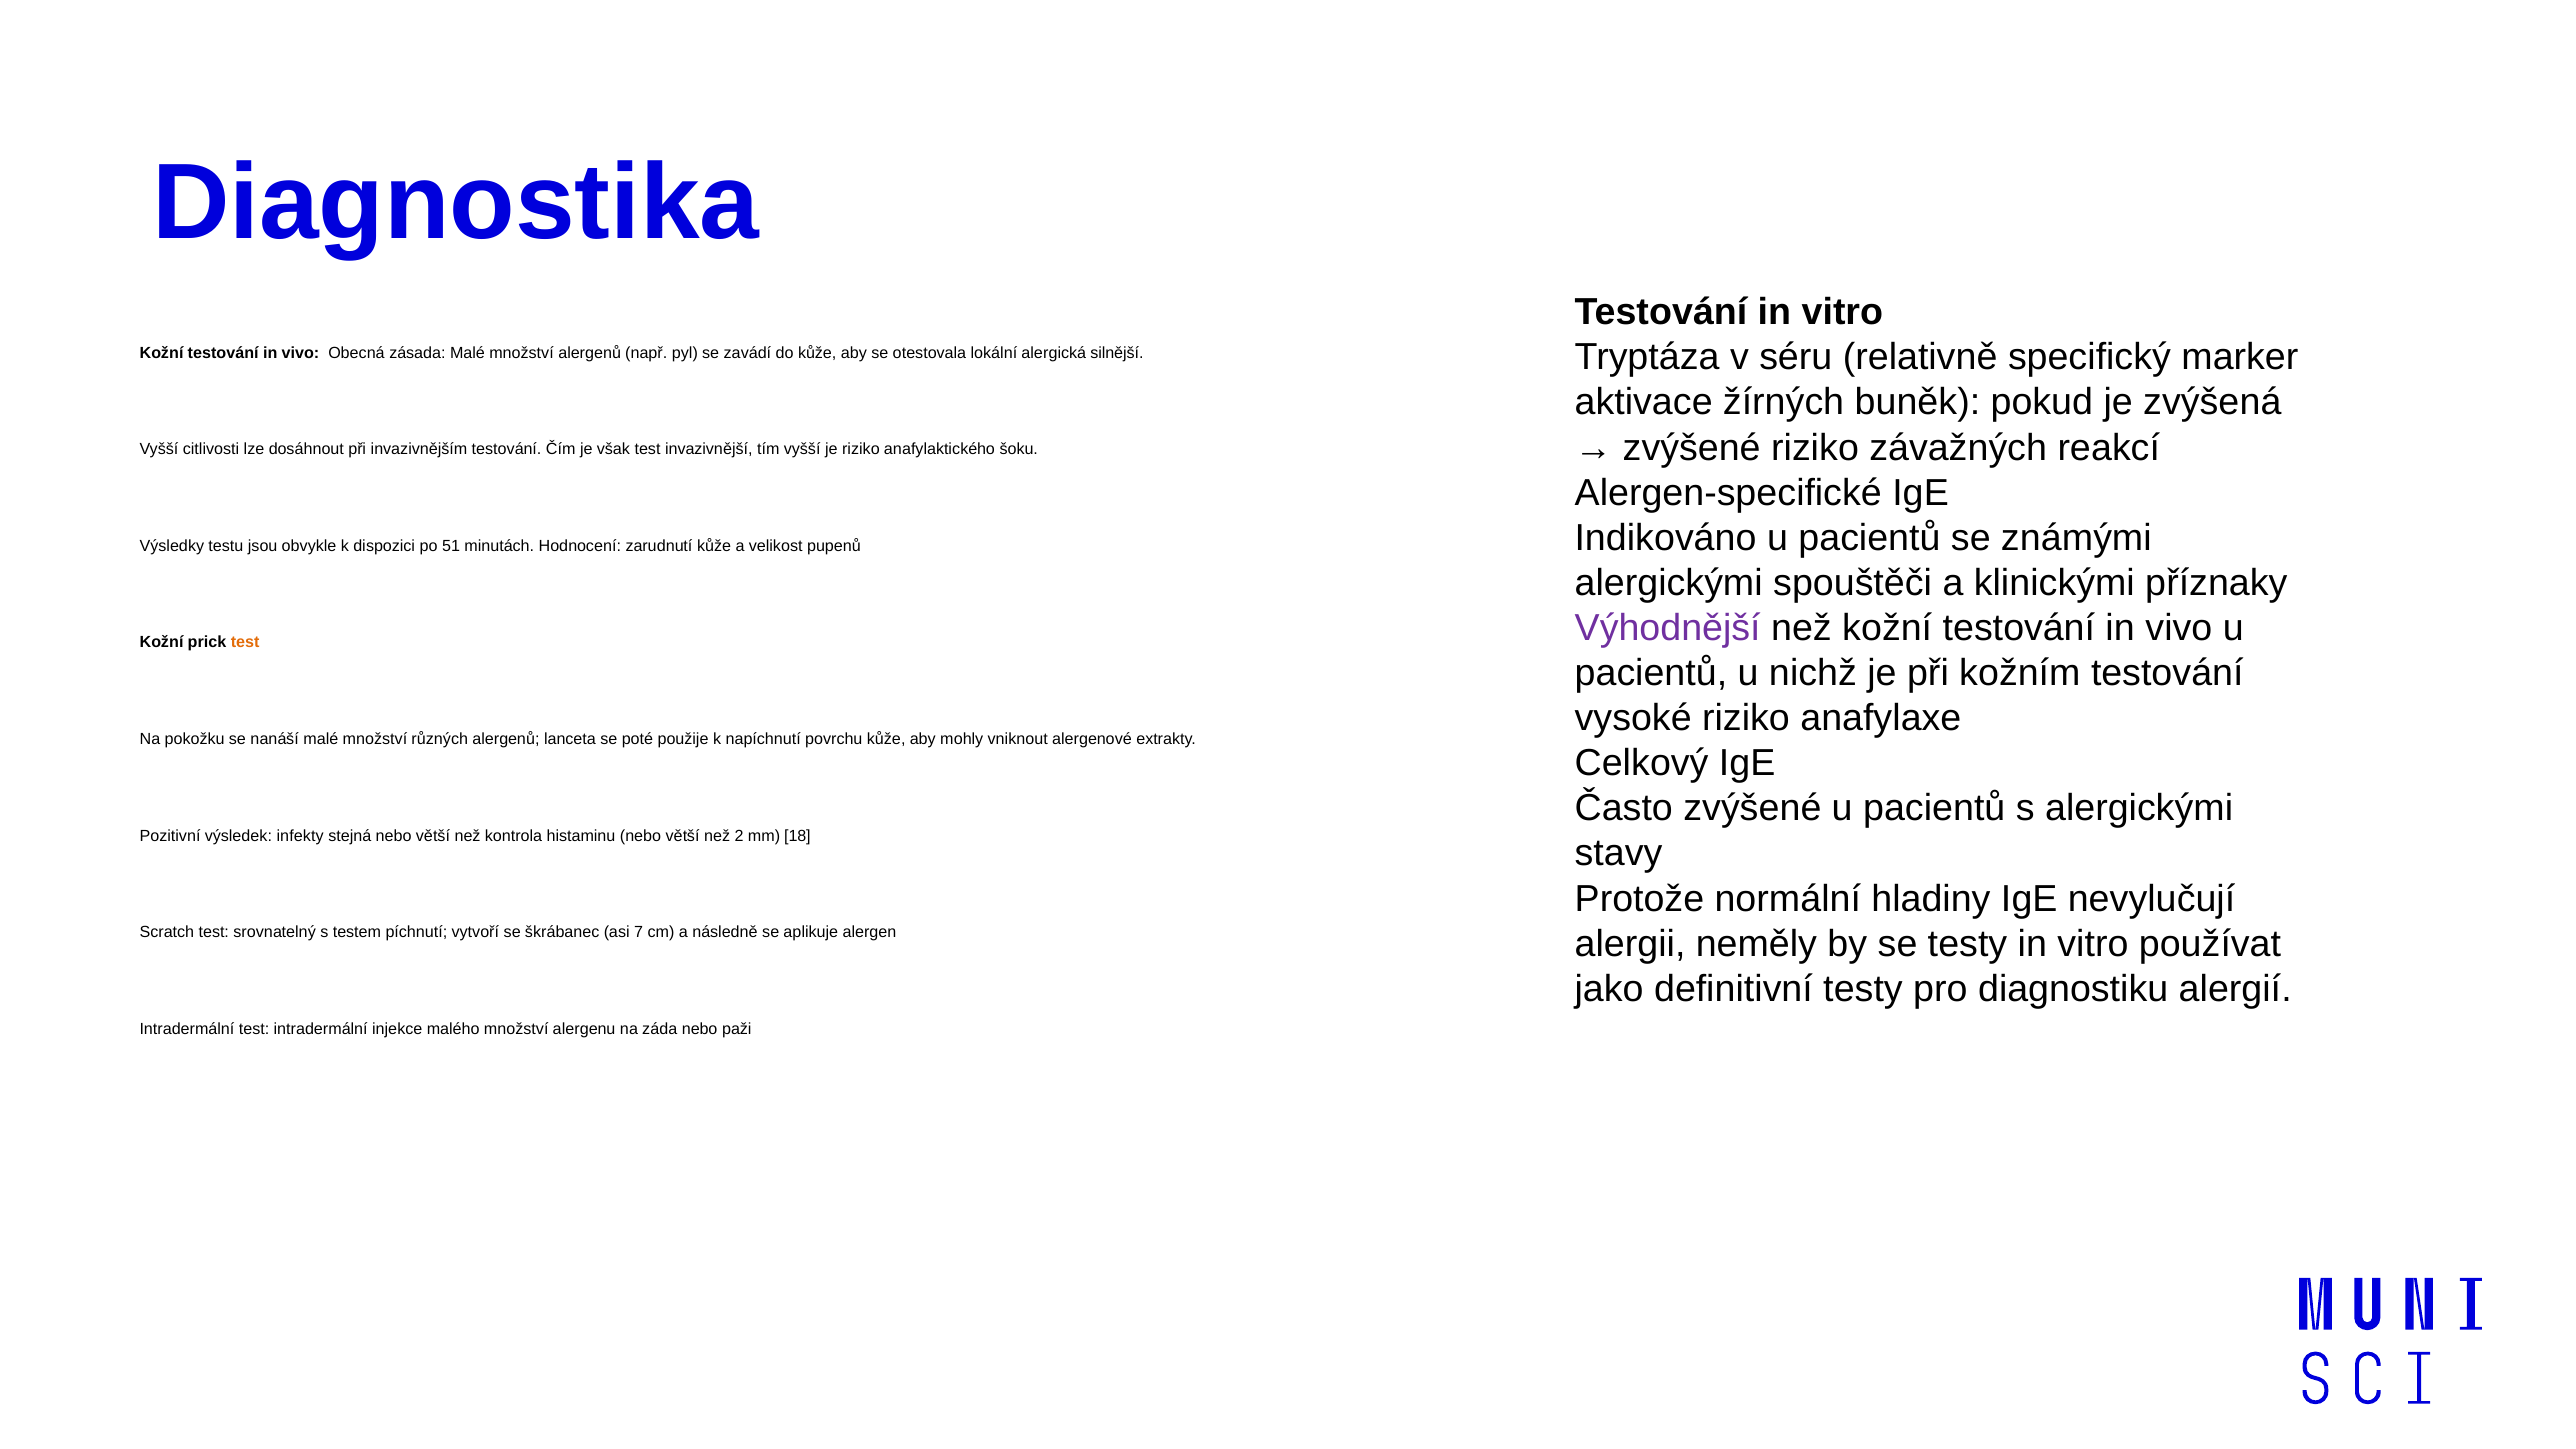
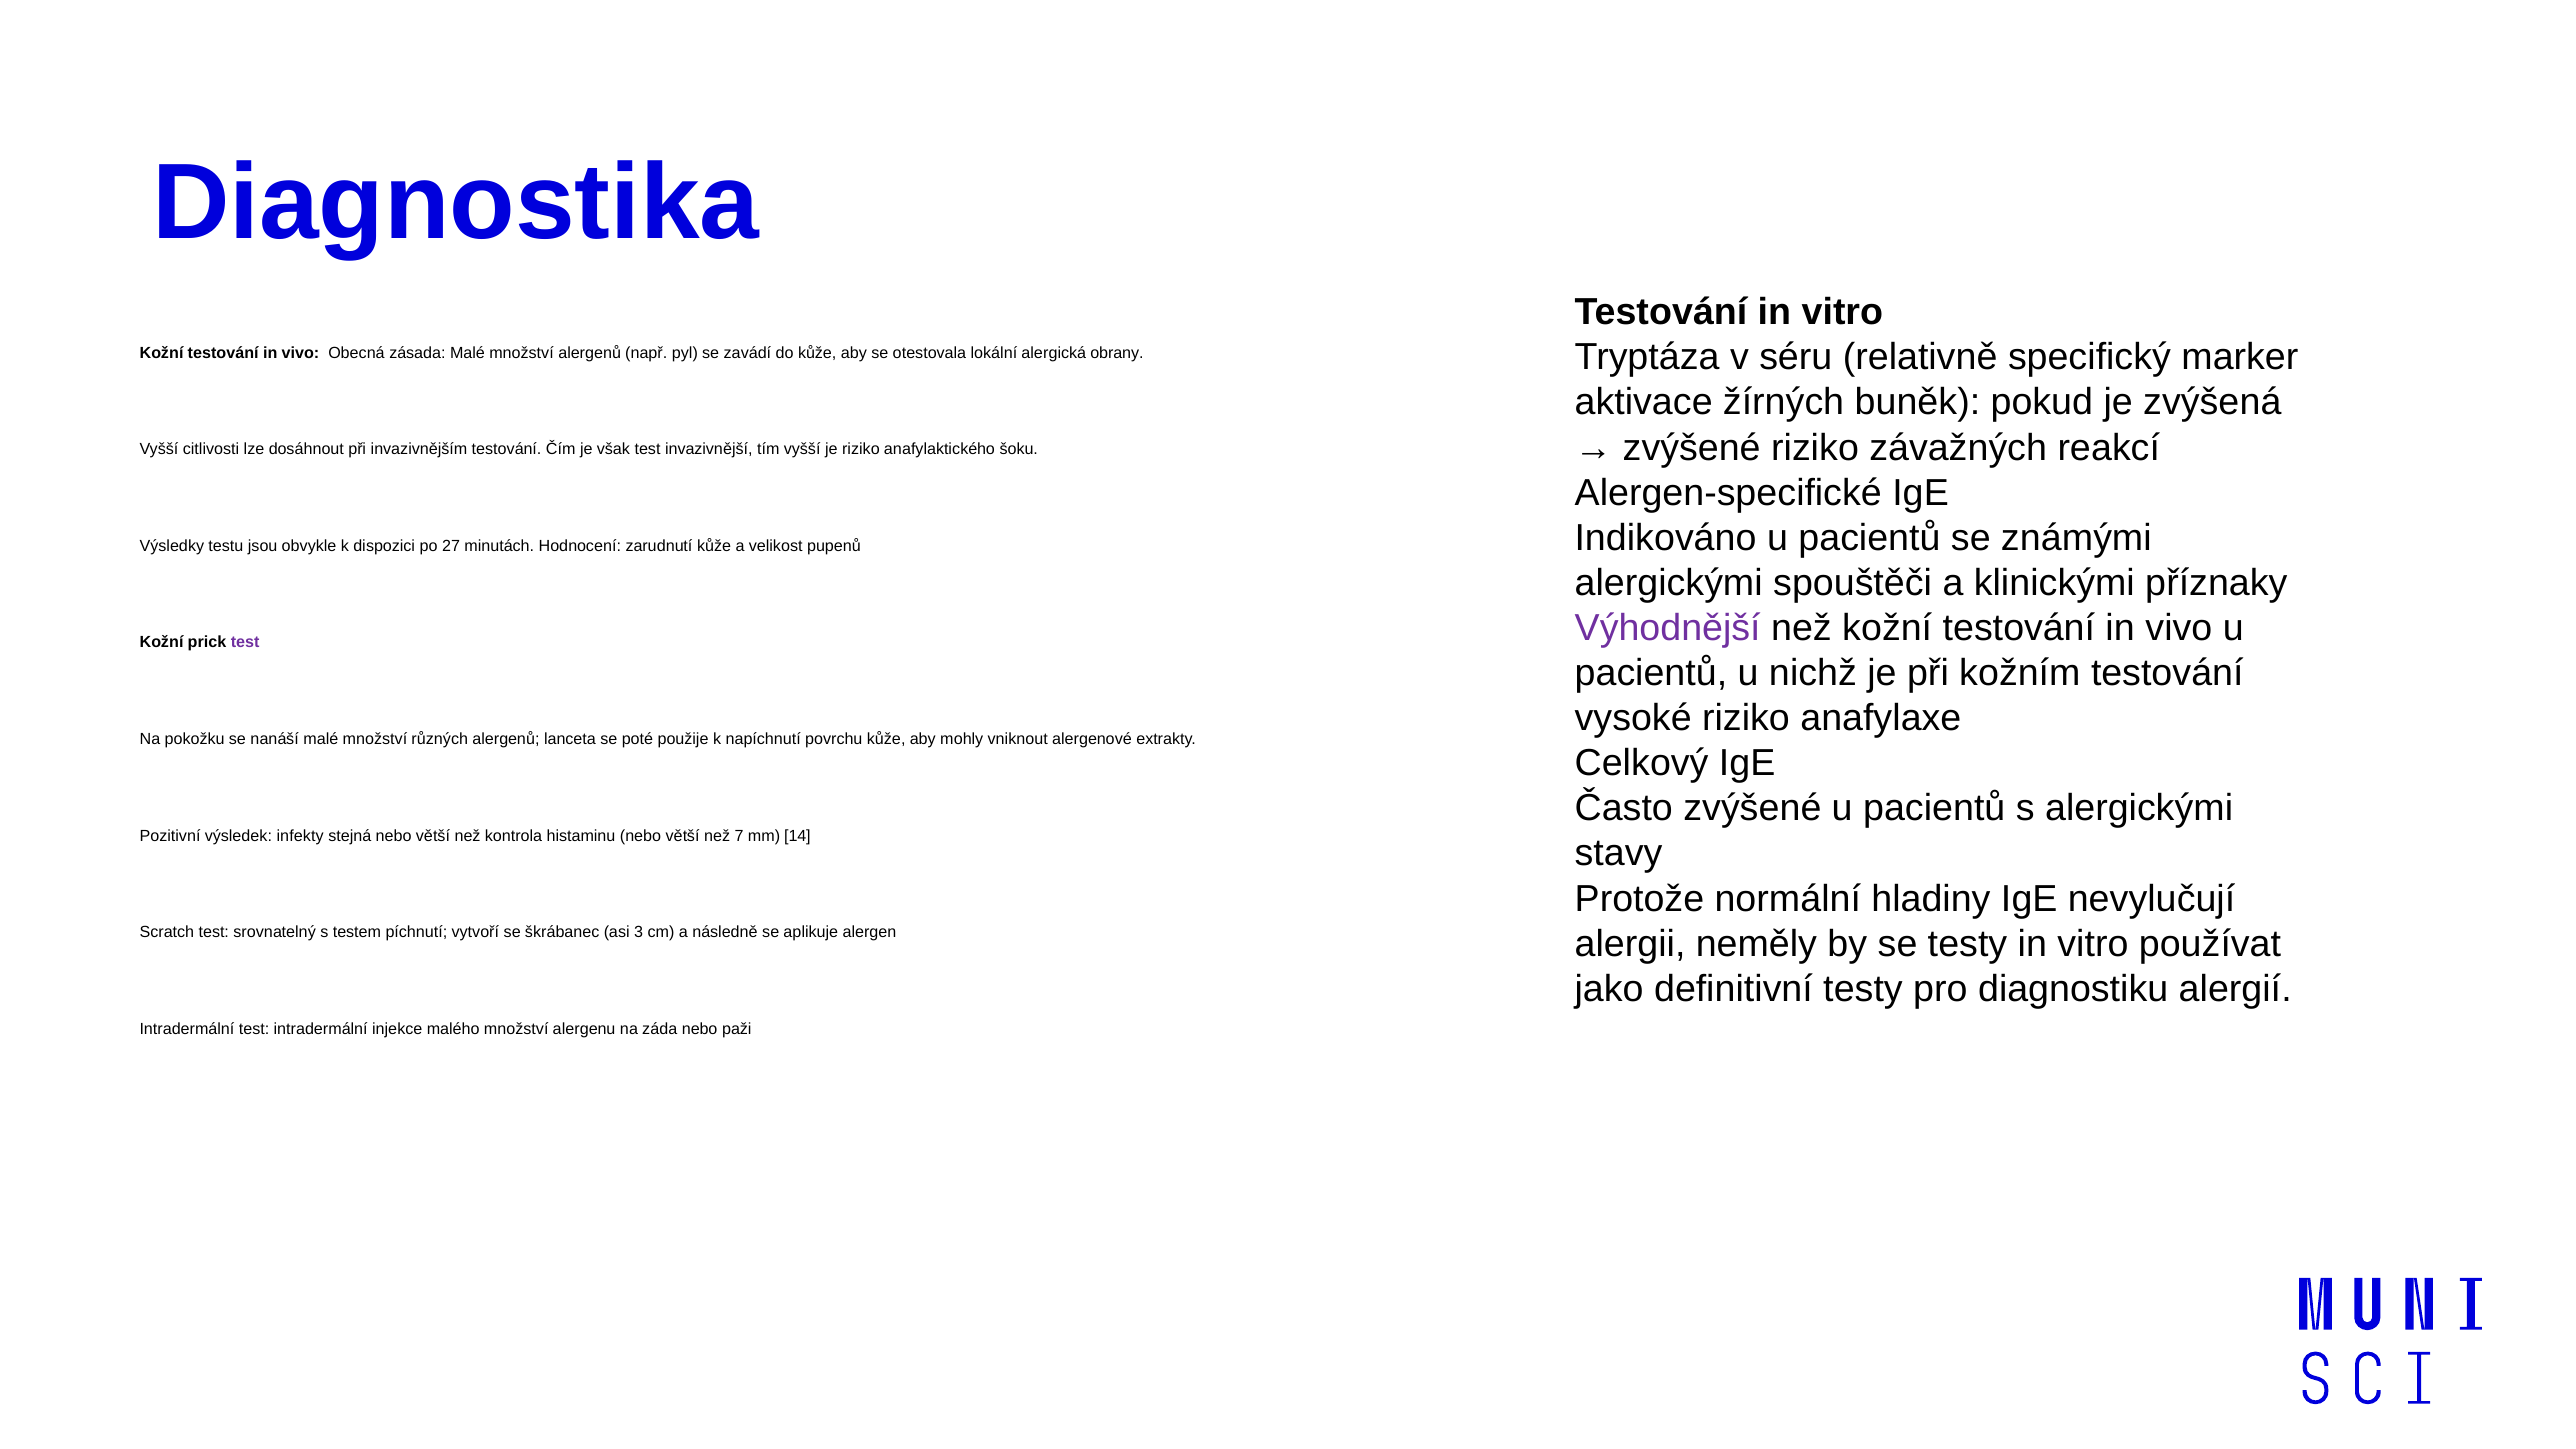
silnější: silnější -> obrany
51: 51 -> 27
test at (245, 643) colour: orange -> purple
2: 2 -> 7
18: 18 -> 14
7: 7 -> 3
